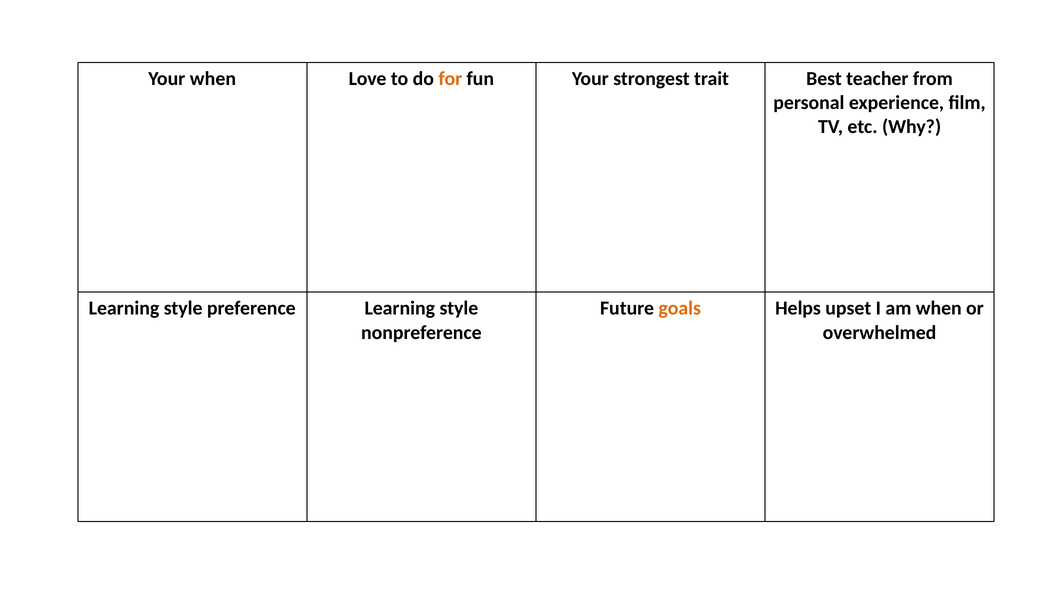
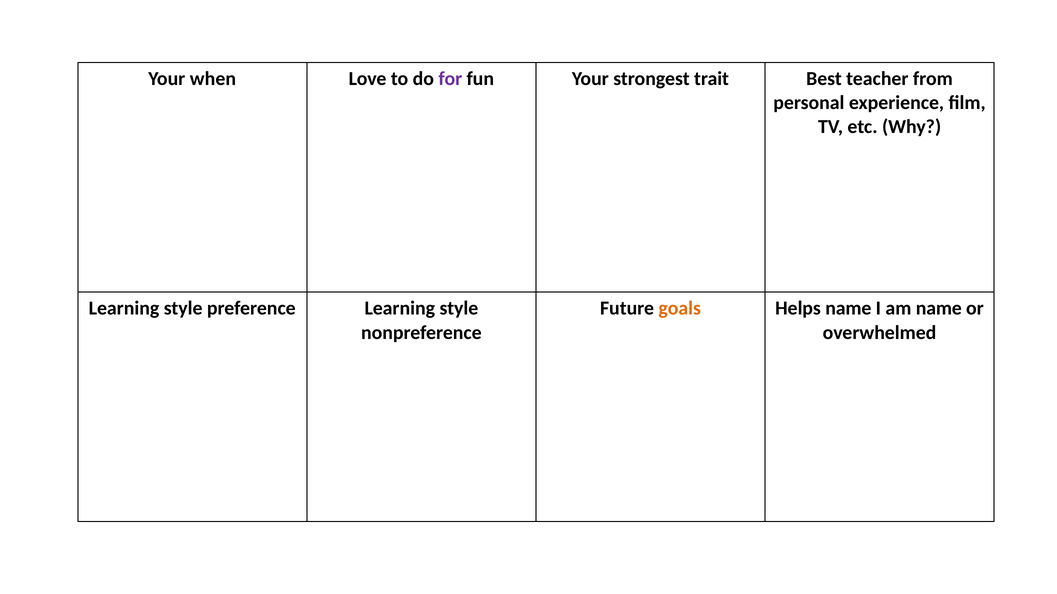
for colour: orange -> purple
Helps upset: upset -> name
am when: when -> name
